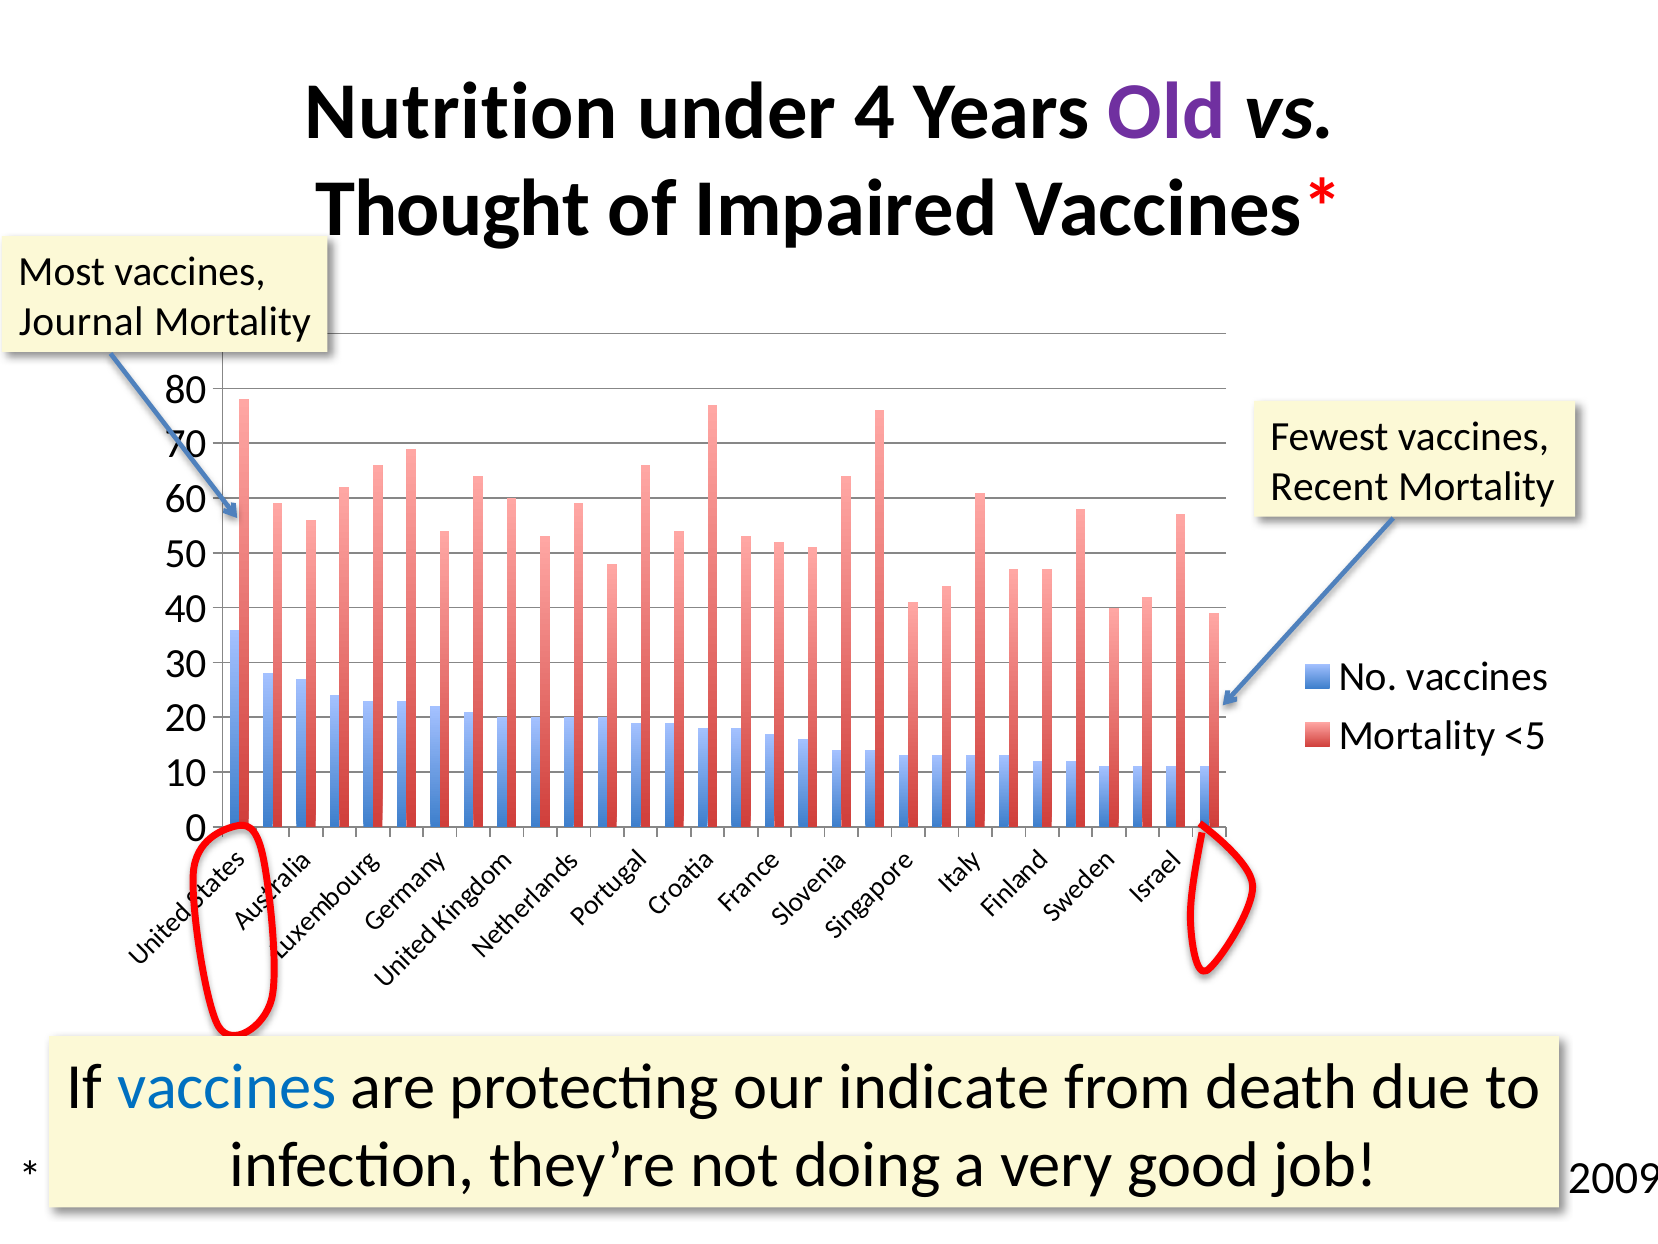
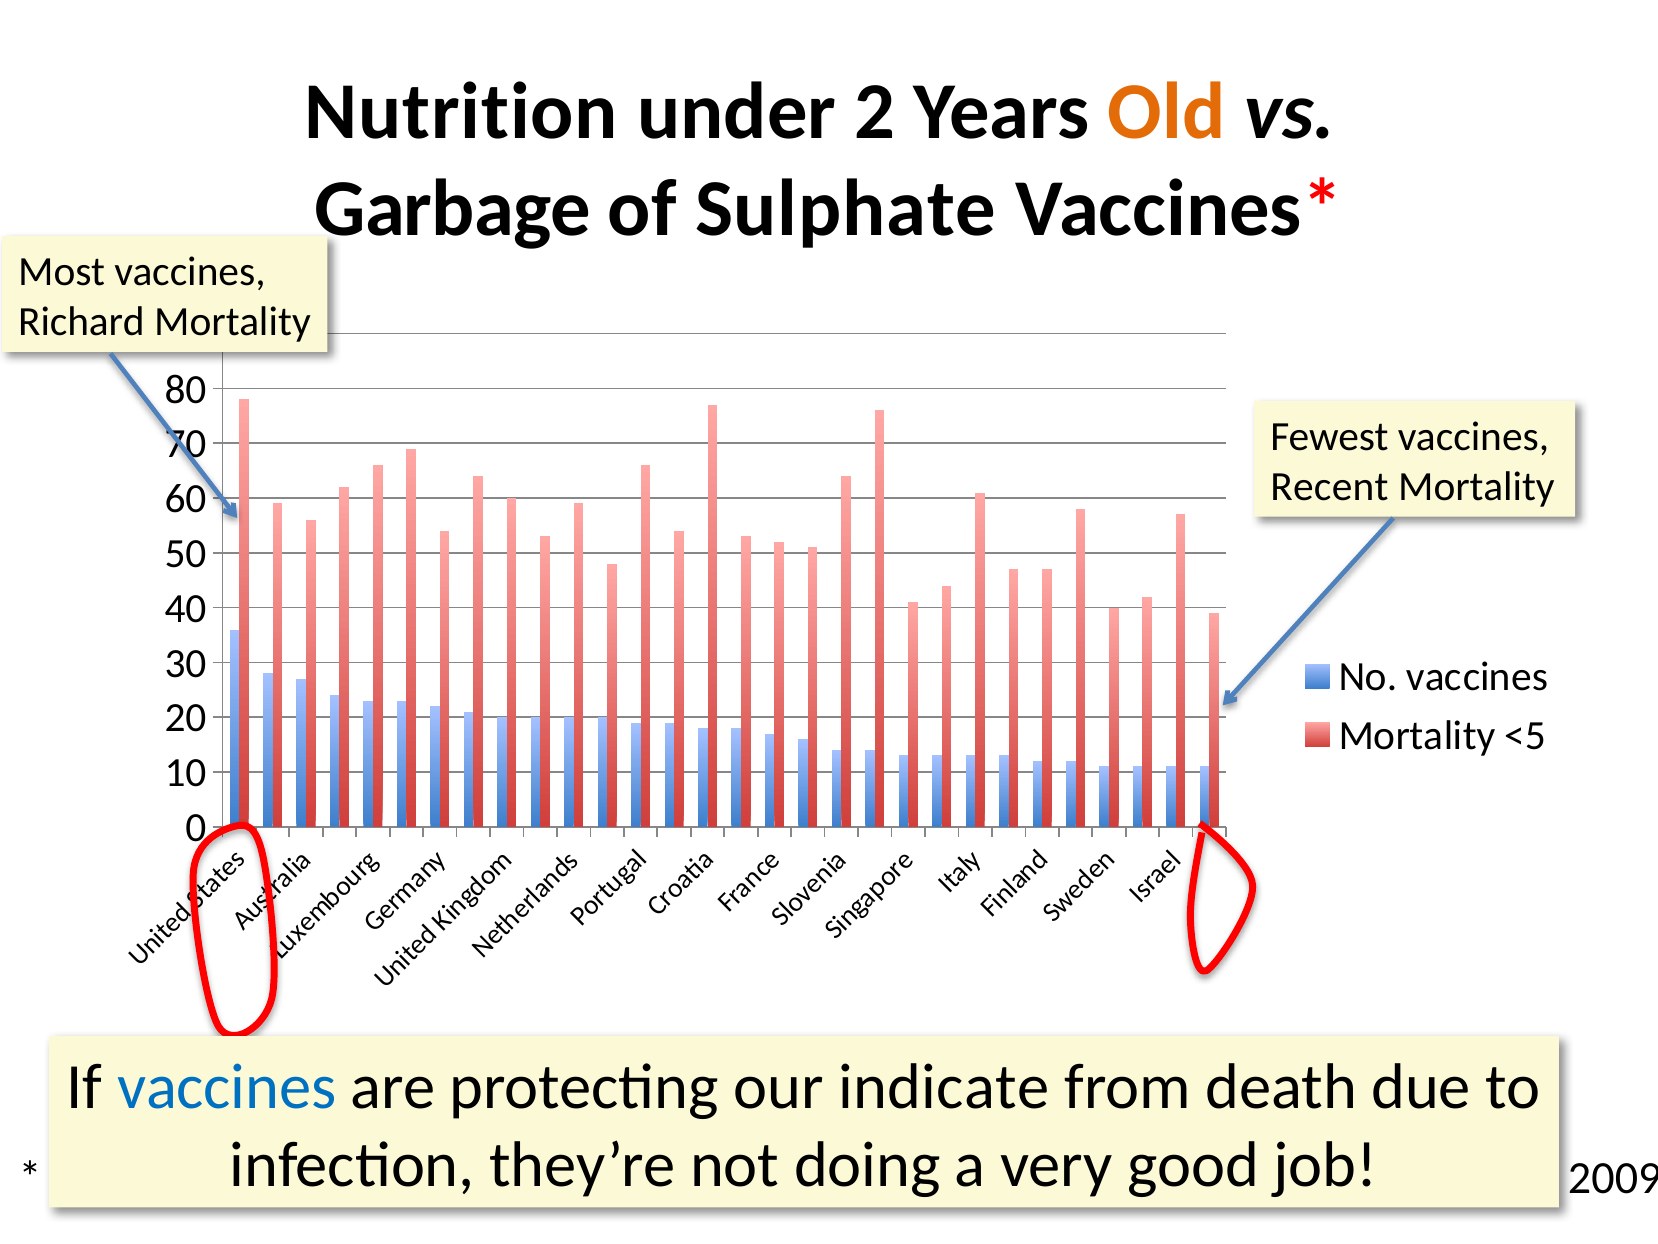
4: 4 -> 2
Old colour: purple -> orange
Thought: Thought -> Garbage
Impaired: Impaired -> Sulphate
Journal: Journal -> Richard
